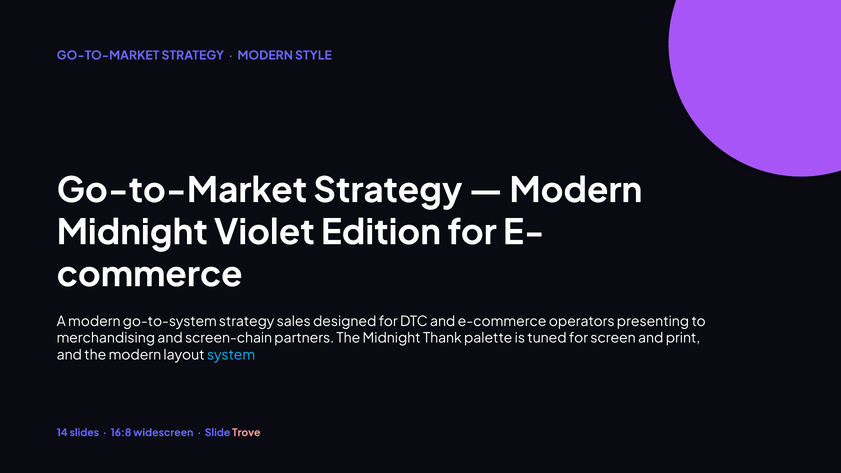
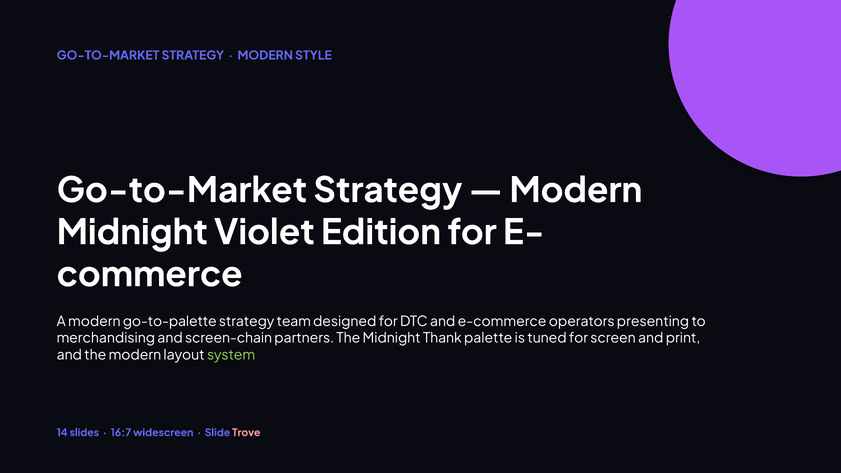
go-to-system: go-to-system -> go-to-palette
sales: sales -> team
system colour: light blue -> light green
16:8: 16:8 -> 16:7
